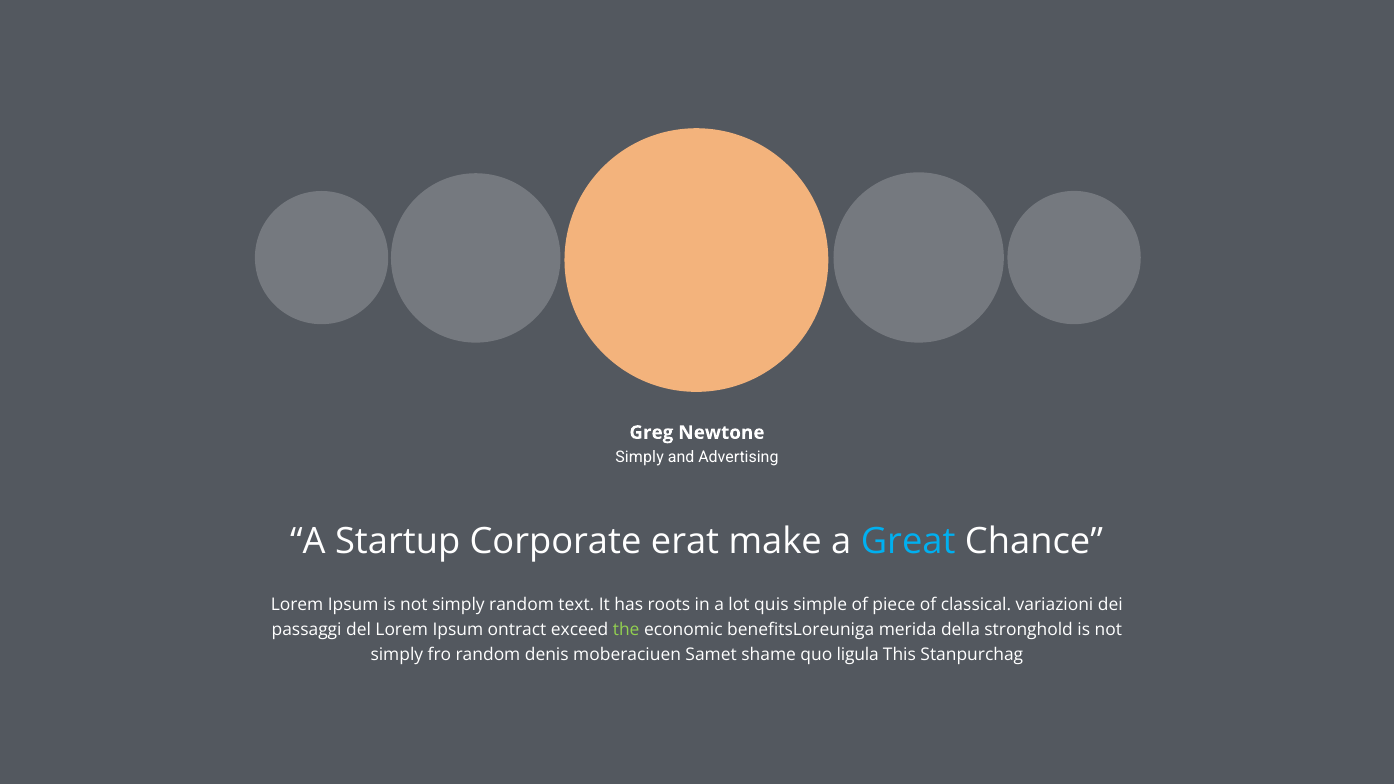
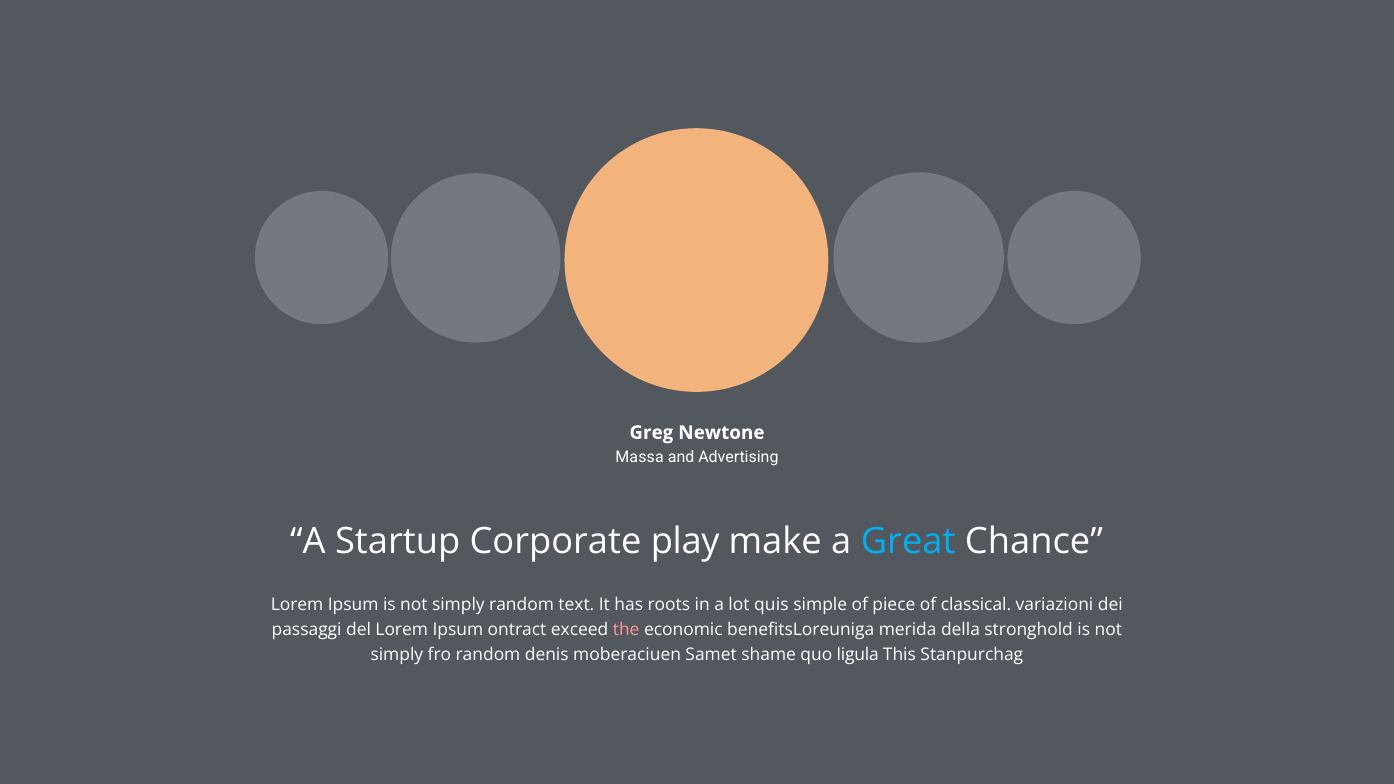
Simply at (640, 458): Simply -> Massa
erat: erat -> play
the colour: light green -> pink
